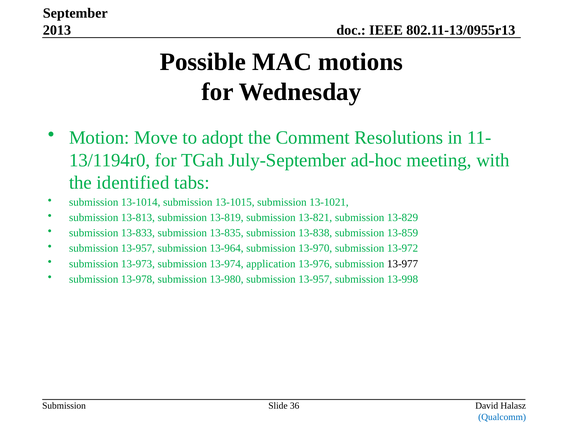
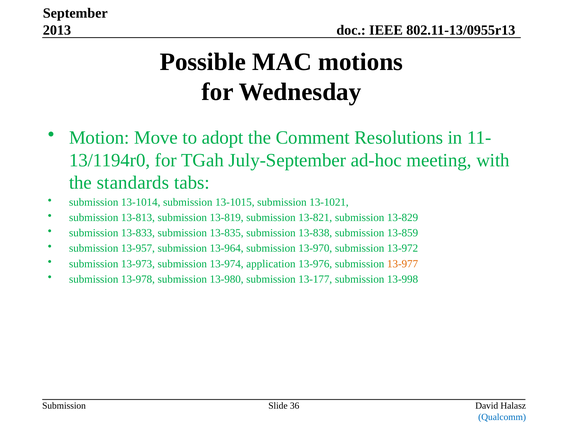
identified: identified -> standards
13-977 colour: black -> orange
13-980 submission 13-957: 13-957 -> 13-177
